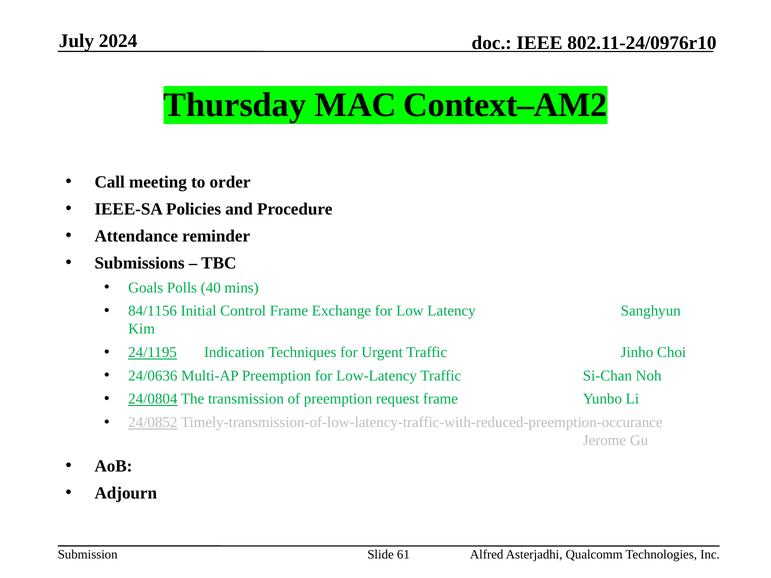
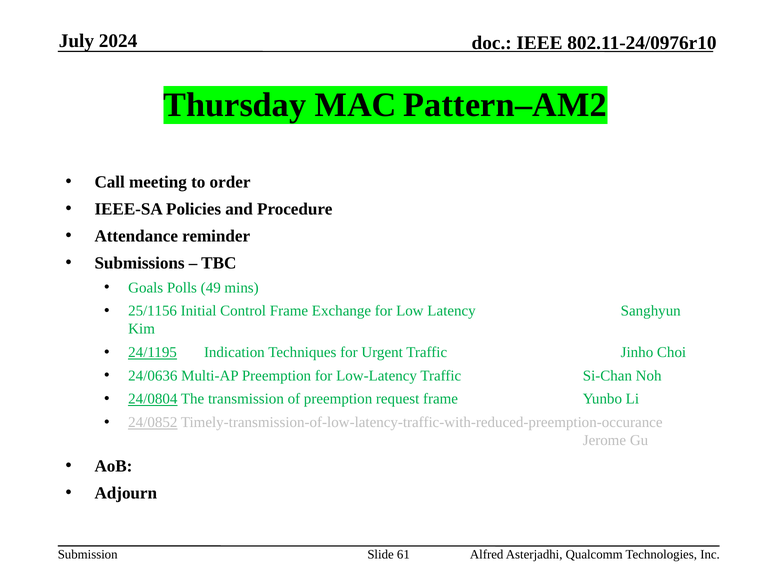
Context–AM2: Context–AM2 -> Pattern–AM2
40: 40 -> 49
84/1156: 84/1156 -> 25/1156
